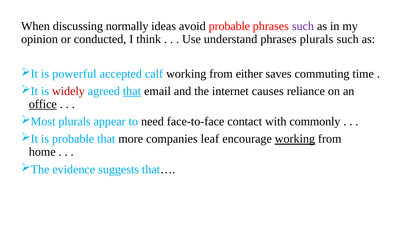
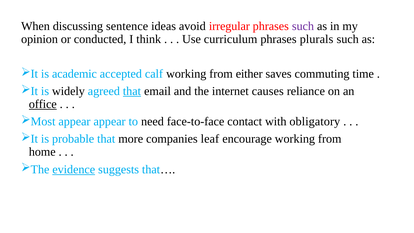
normally: normally -> sentence
avoid probable: probable -> irregular
understand: understand -> curriculum
powerful: powerful -> academic
widely colour: red -> black
plurals at (75, 122): plurals -> appear
commonly: commonly -> obligatory
working at (295, 139) underline: present -> none
evidence underline: none -> present
